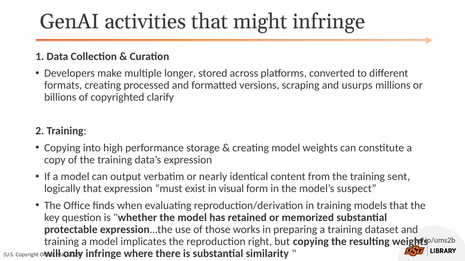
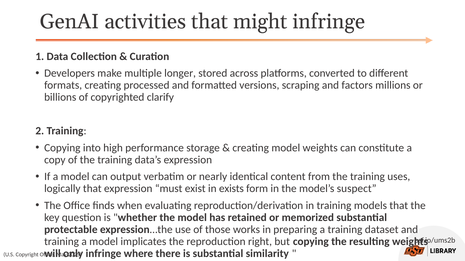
usurps: usurps -> factors
sent: sent -> uses
visual: visual -> exists
